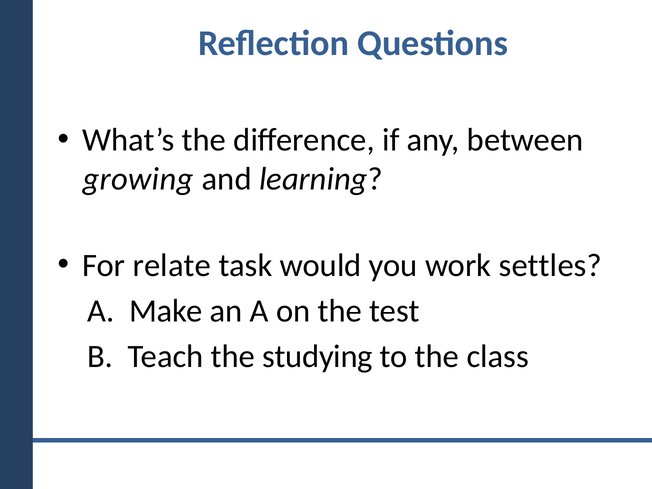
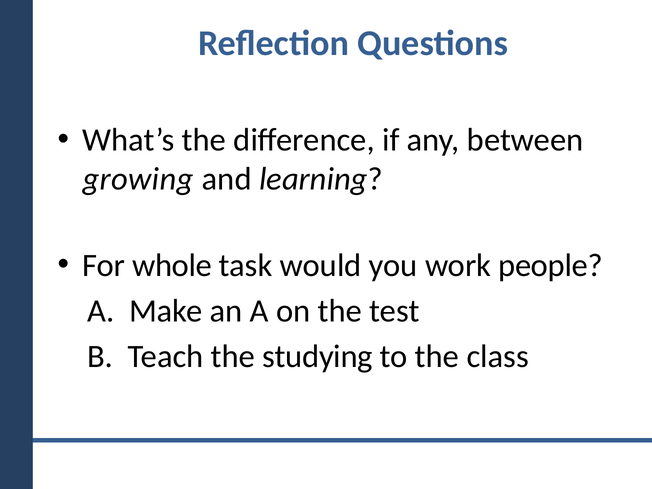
relate: relate -> whole
settles: settles -> people
